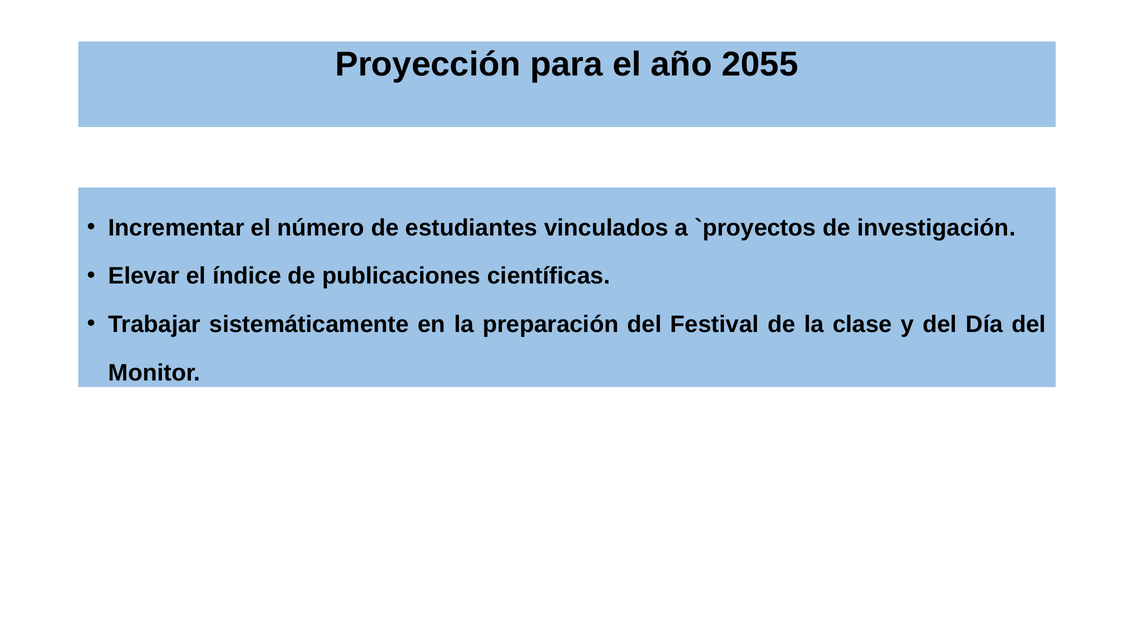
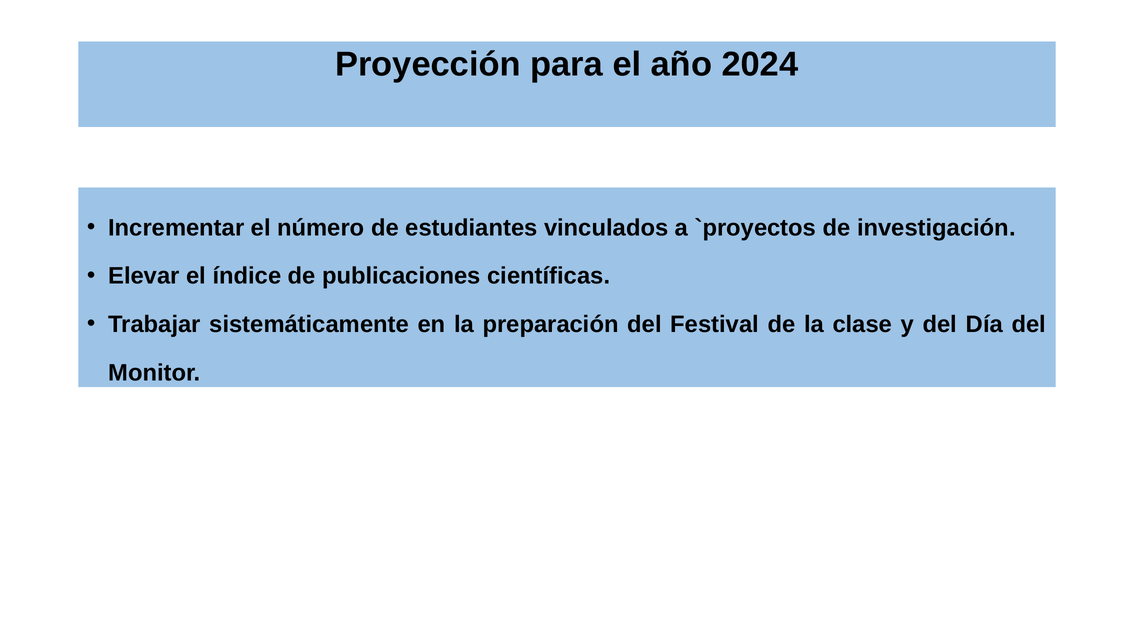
2055: 2055 -> 2024
